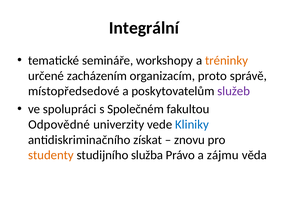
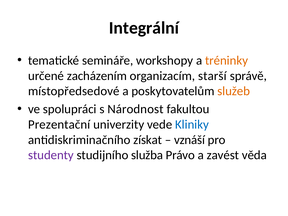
proto: proto -> starší
služeb colour: purple -> orange
Společném: Společném -> Národnost
Odpovědné: Odpovědné -> Prezentační
znovu: znovu -> vznáší
studenty colour: orange -> purple
zájmu: zájmu -> zavést
